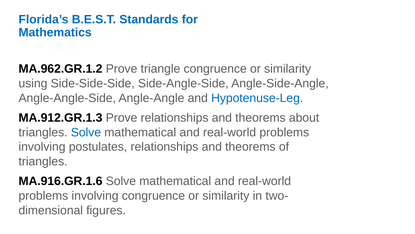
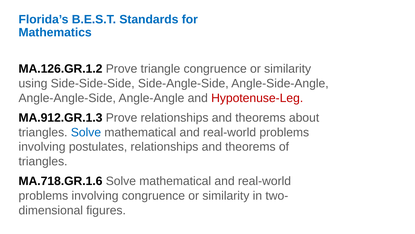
MA.962.GR.1.2: MA.962.GR.1.2 -> MA.126.GR.1.2
Hypotenuse-Leg colour: blue -> red
MA.916.GR.1.6: MA.916.GR.1.6 -> MA.718.GR.1.6
